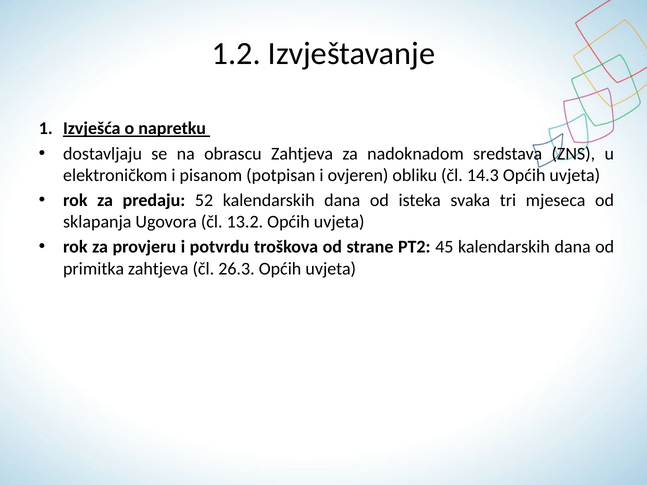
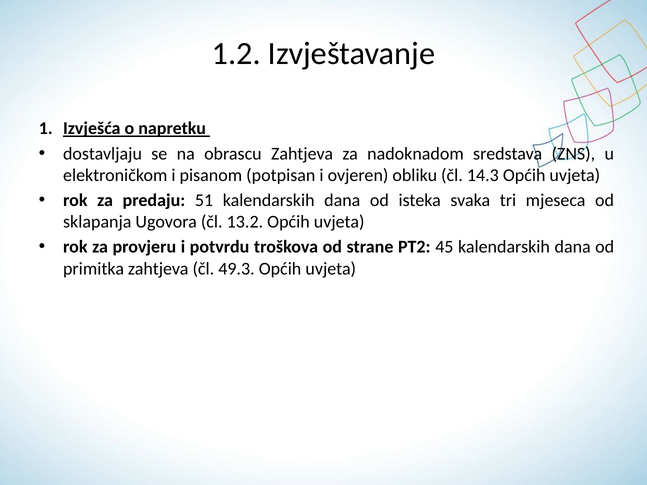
52: 52 -> 51
26.3: 26.3 -> 49.3
